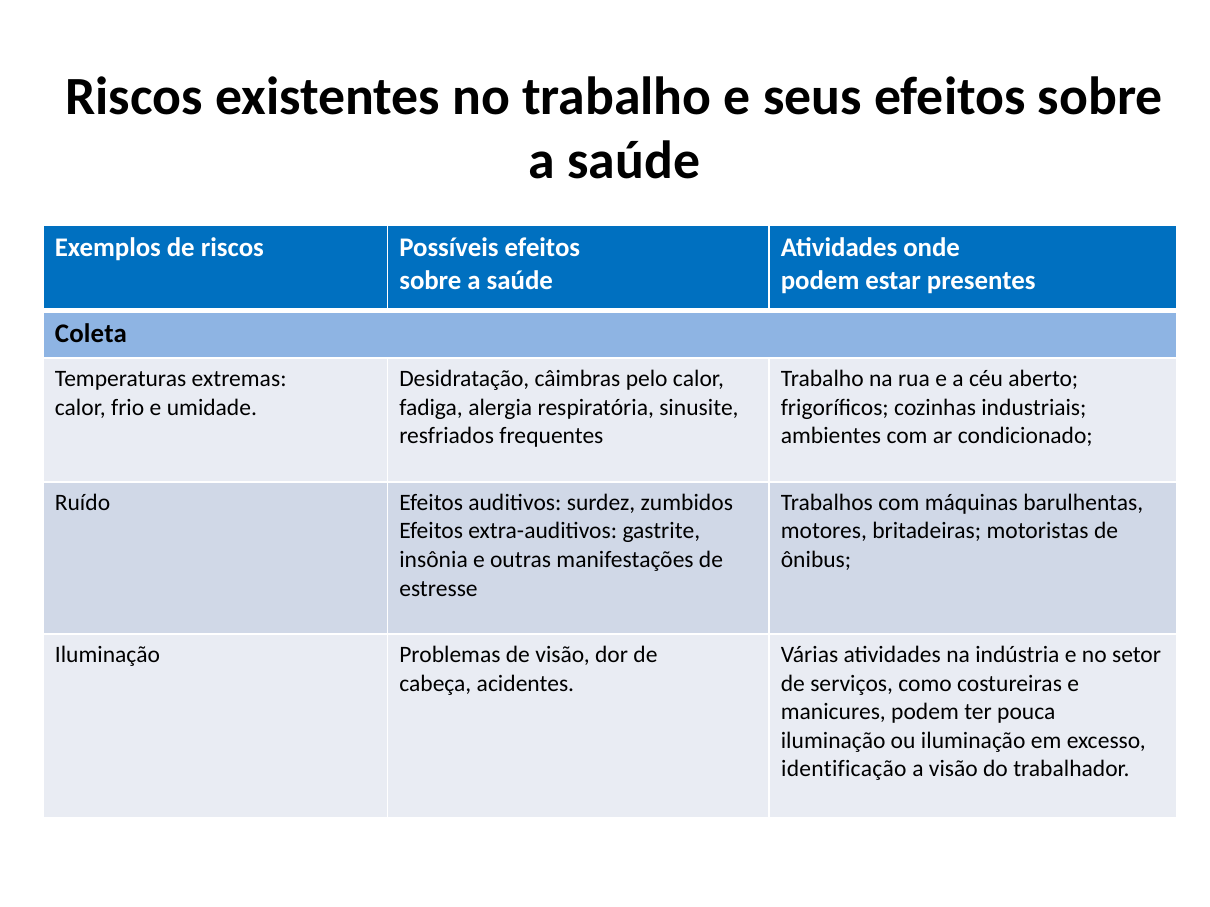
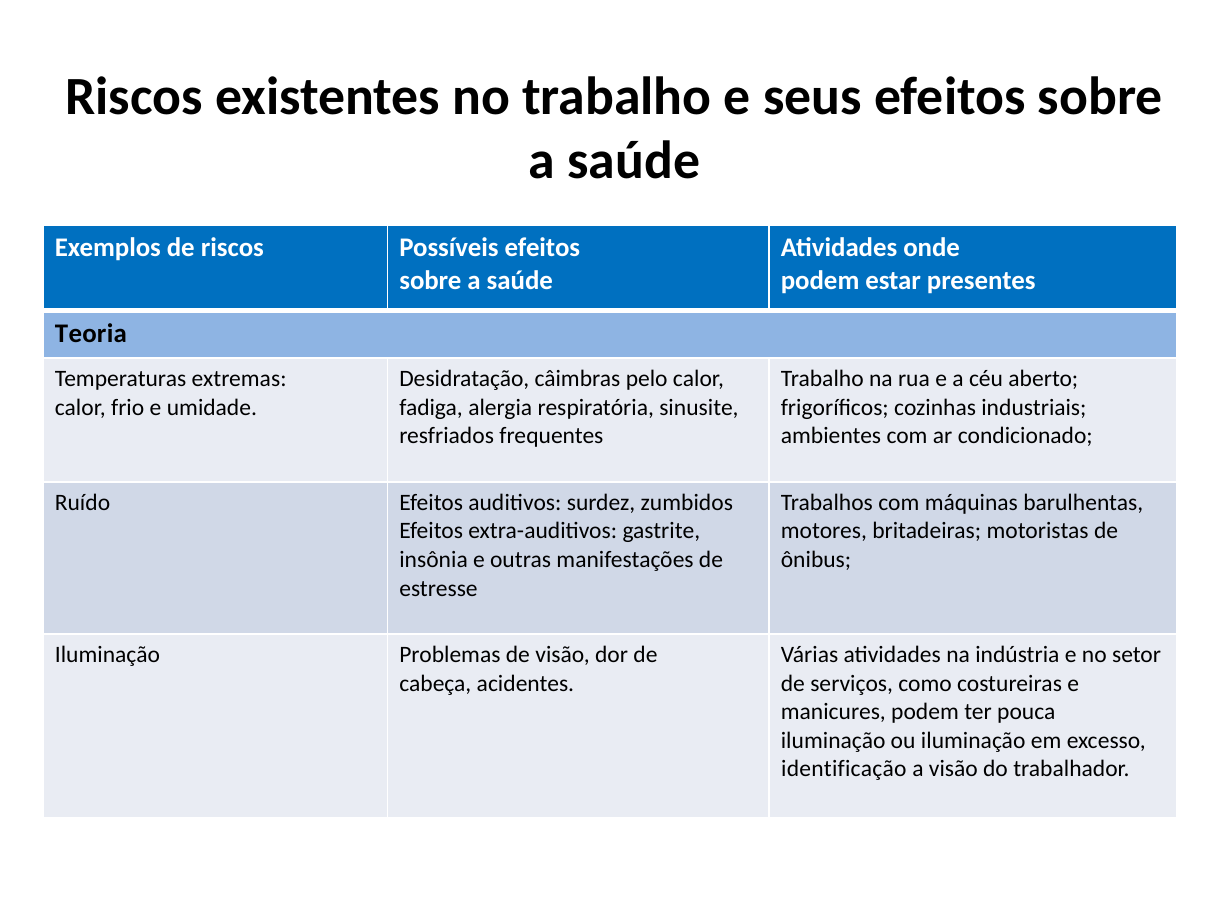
Coleta: Coleta -> Teoria
